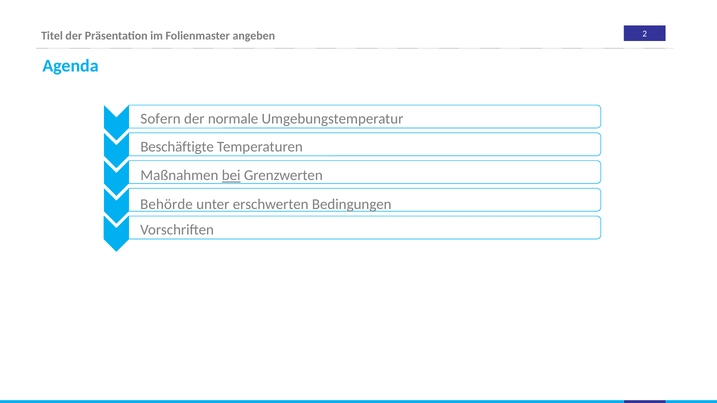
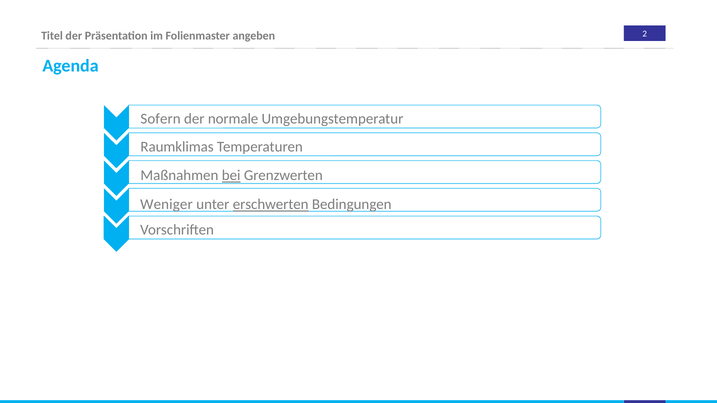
Beschäftigte: Beschäftigte -> Raumklimas
Behörde: Behörde -> Weniger
erschwerten underline: none -> present
